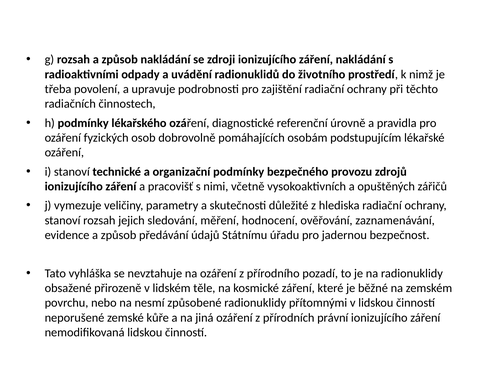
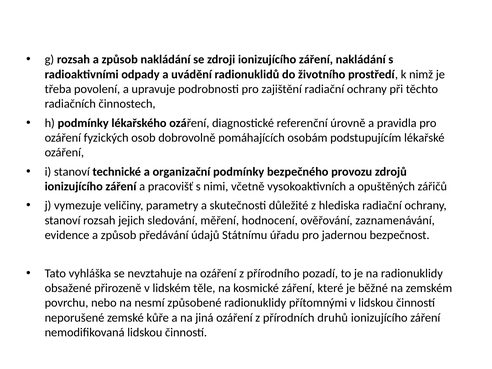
právní: právní -> druhů
